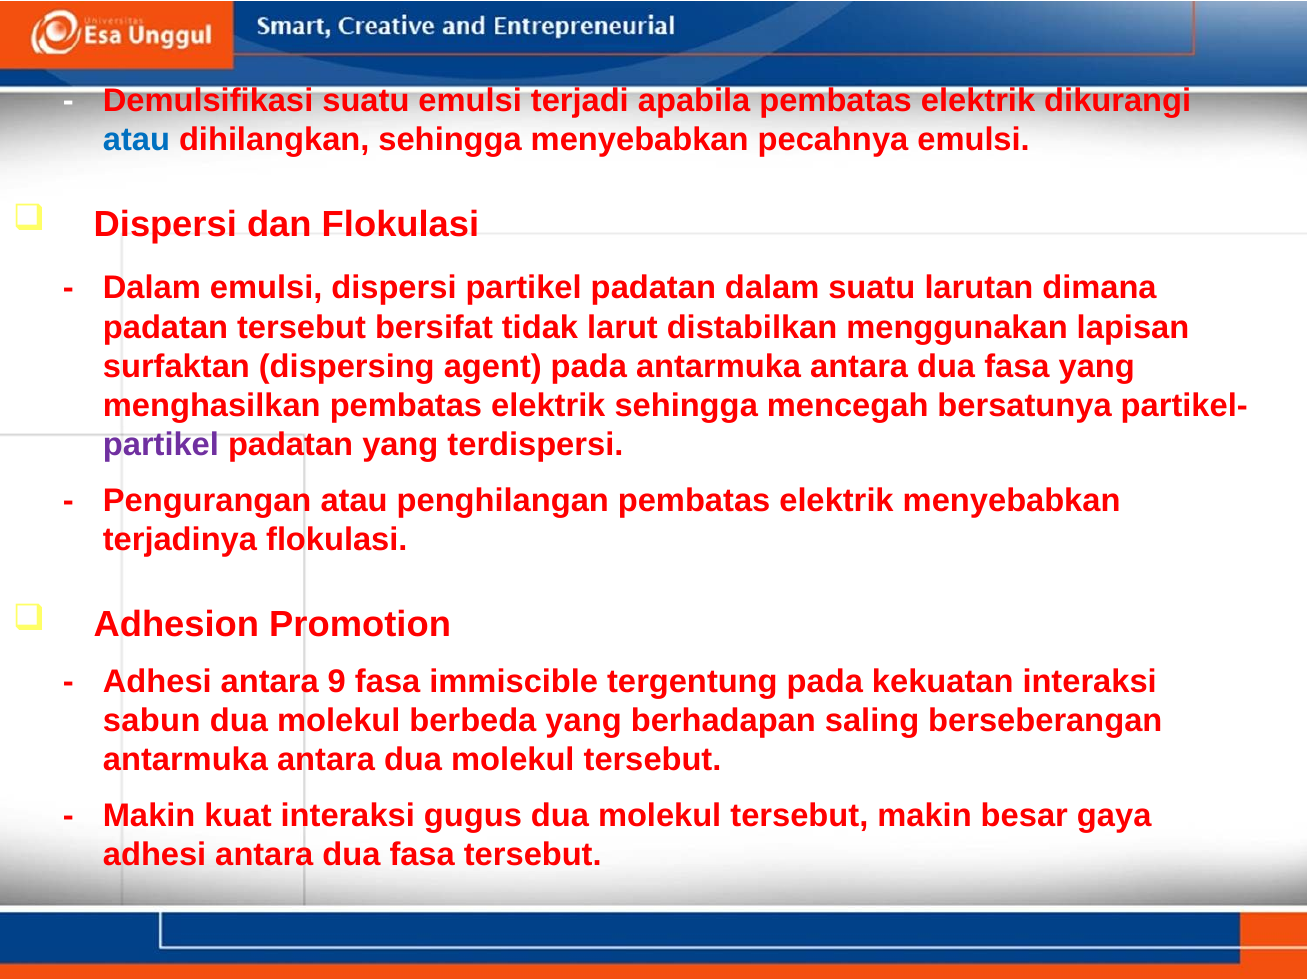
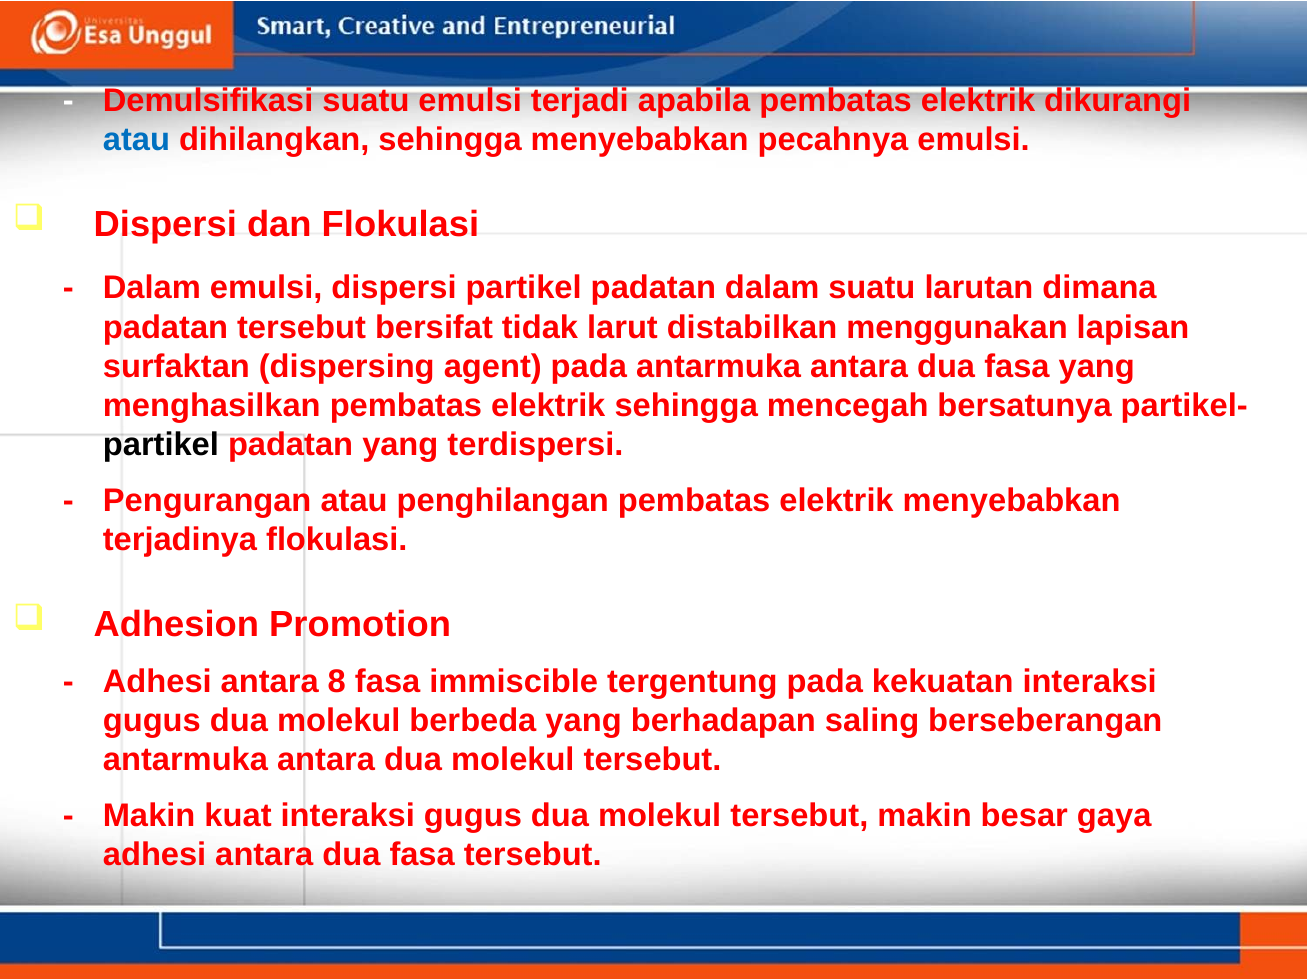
partikel at (161, 445) colour: purple -> black
9: 9 -> 8
sabun at (152, 721): sabun -> gugus
